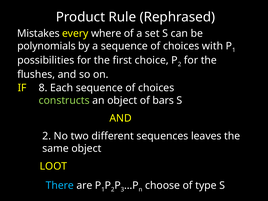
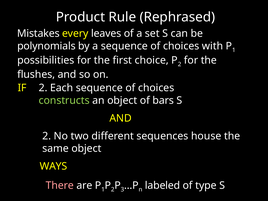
where: where -> leaves
IF 8: 8 -> 2
leaves: leaves -> house
LOOT: LOOT -> WAYS
There colour: light blue -> pink
choose: choose -> labeled
